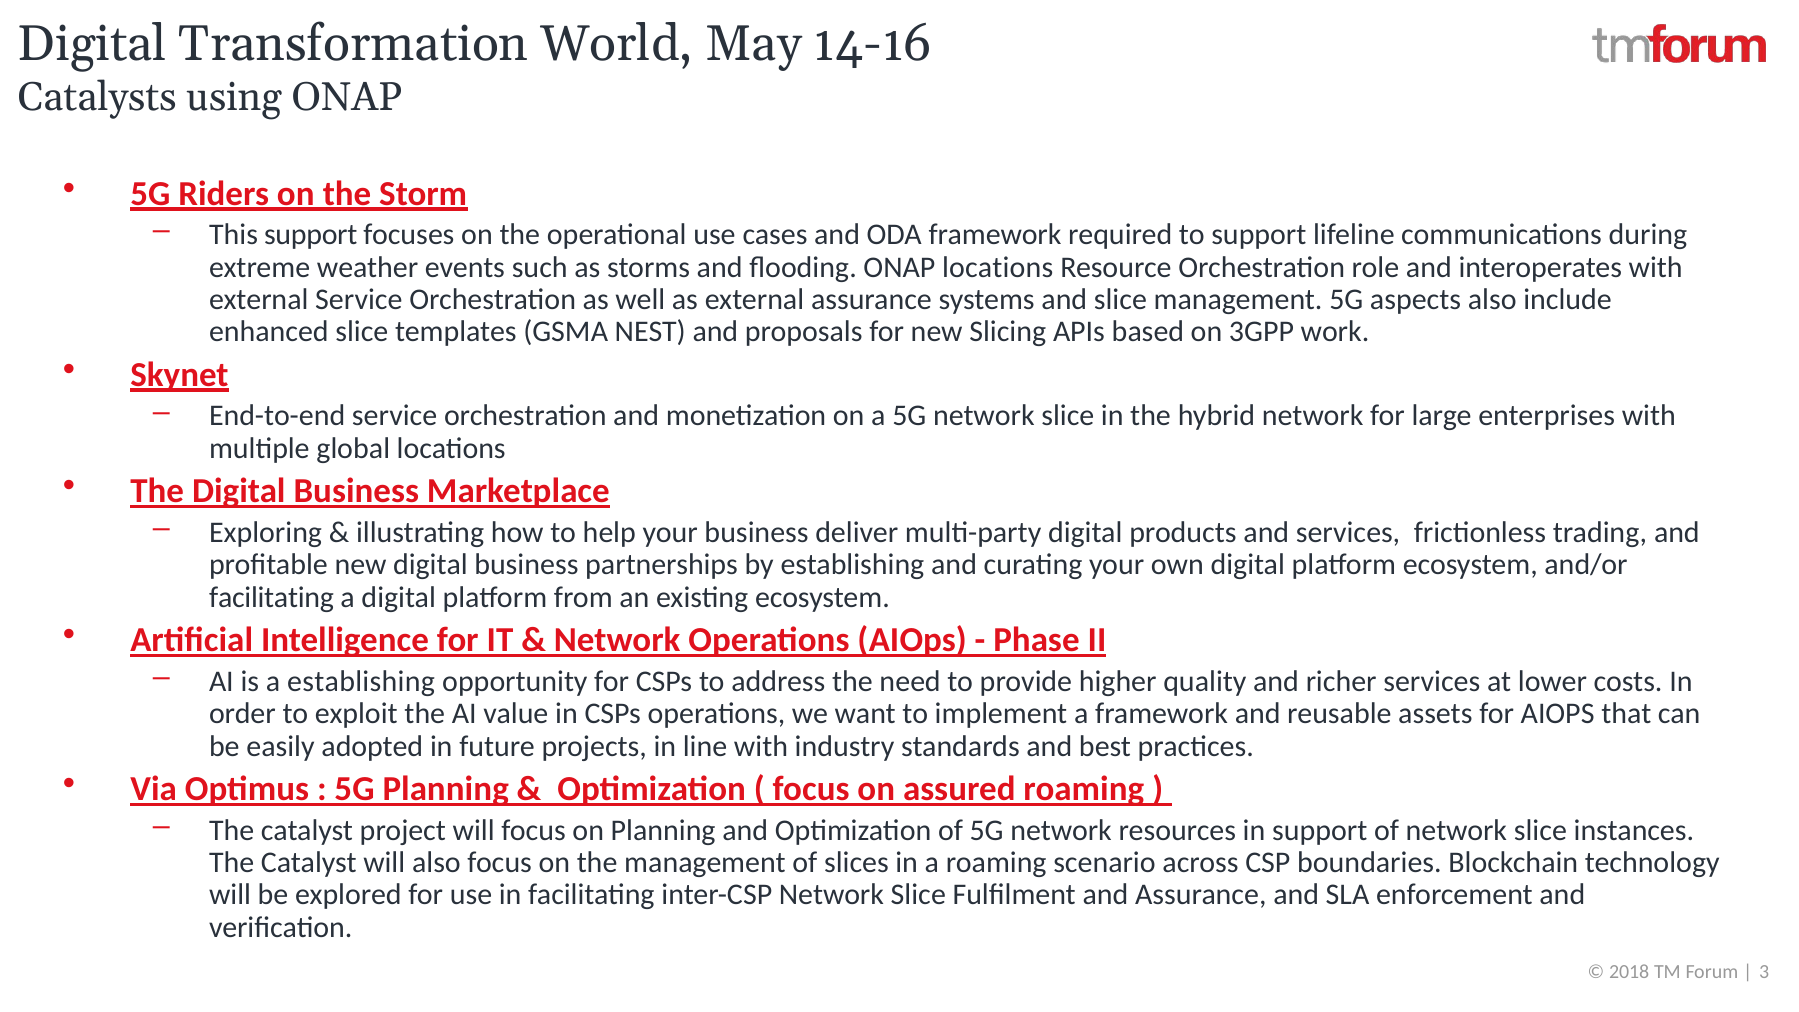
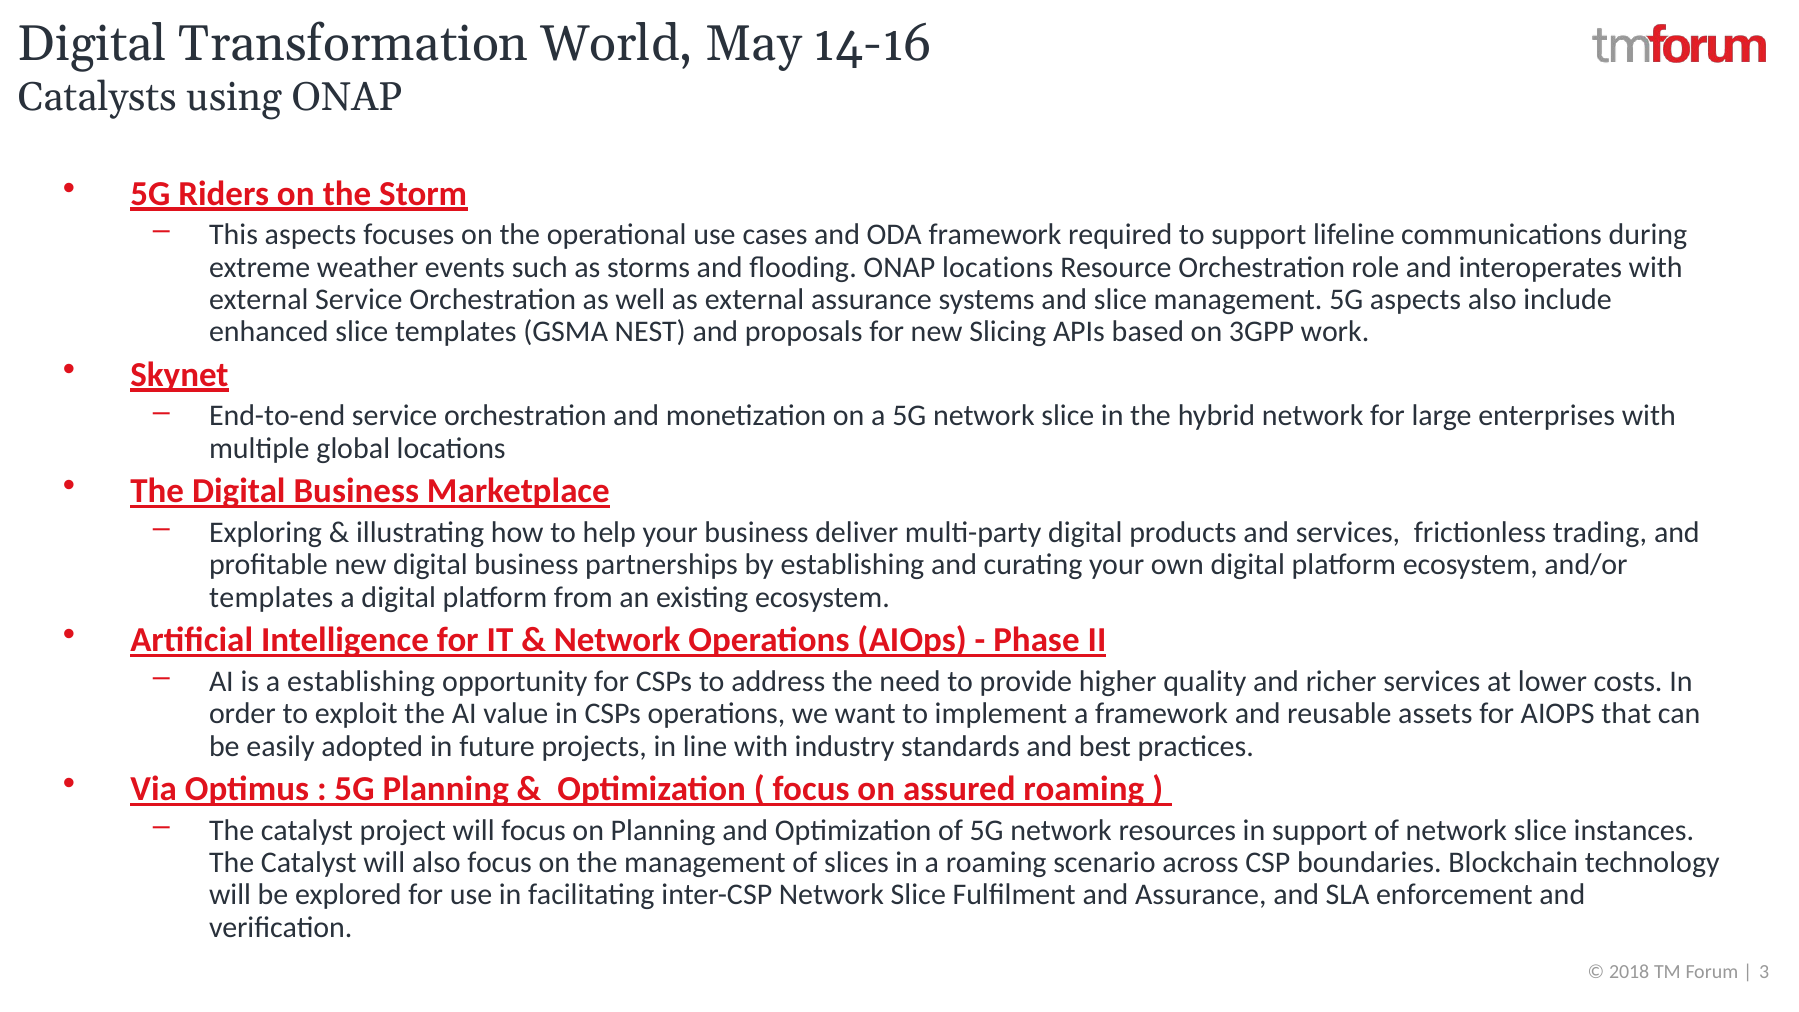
This support: support -> aspects
facilitating at (272, 597): facilitating -> templates
